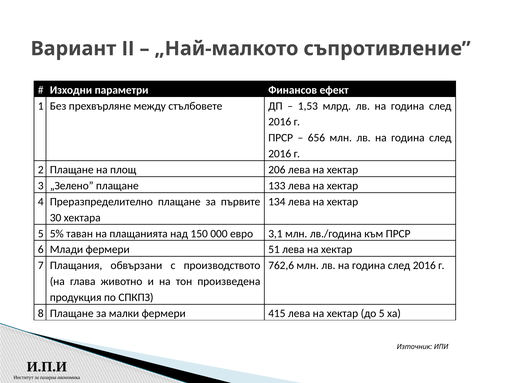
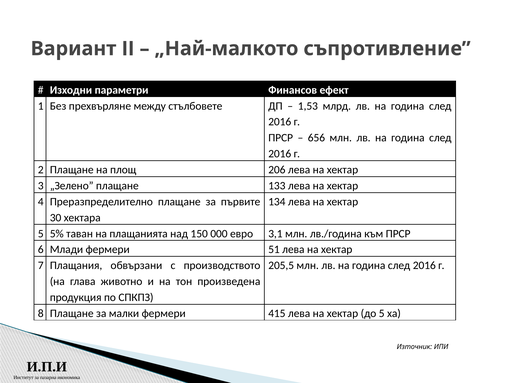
762,6: 762,6 -> 205,5
